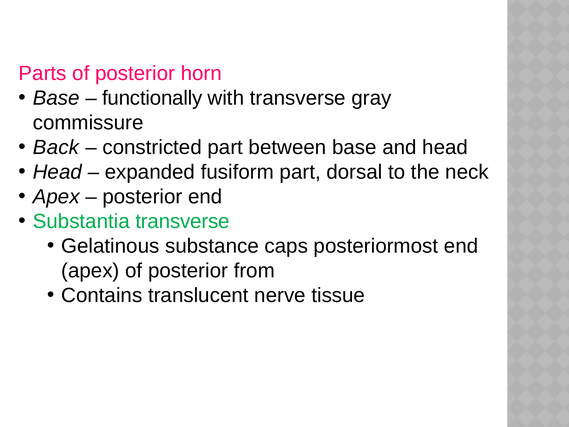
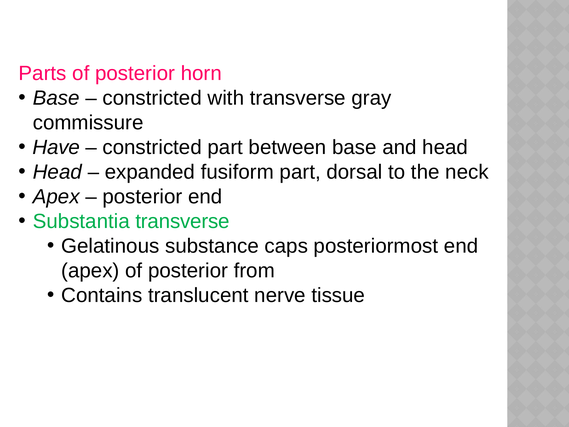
functionally at (152, 98): functionally -> constricted
Back: Back -> Have
